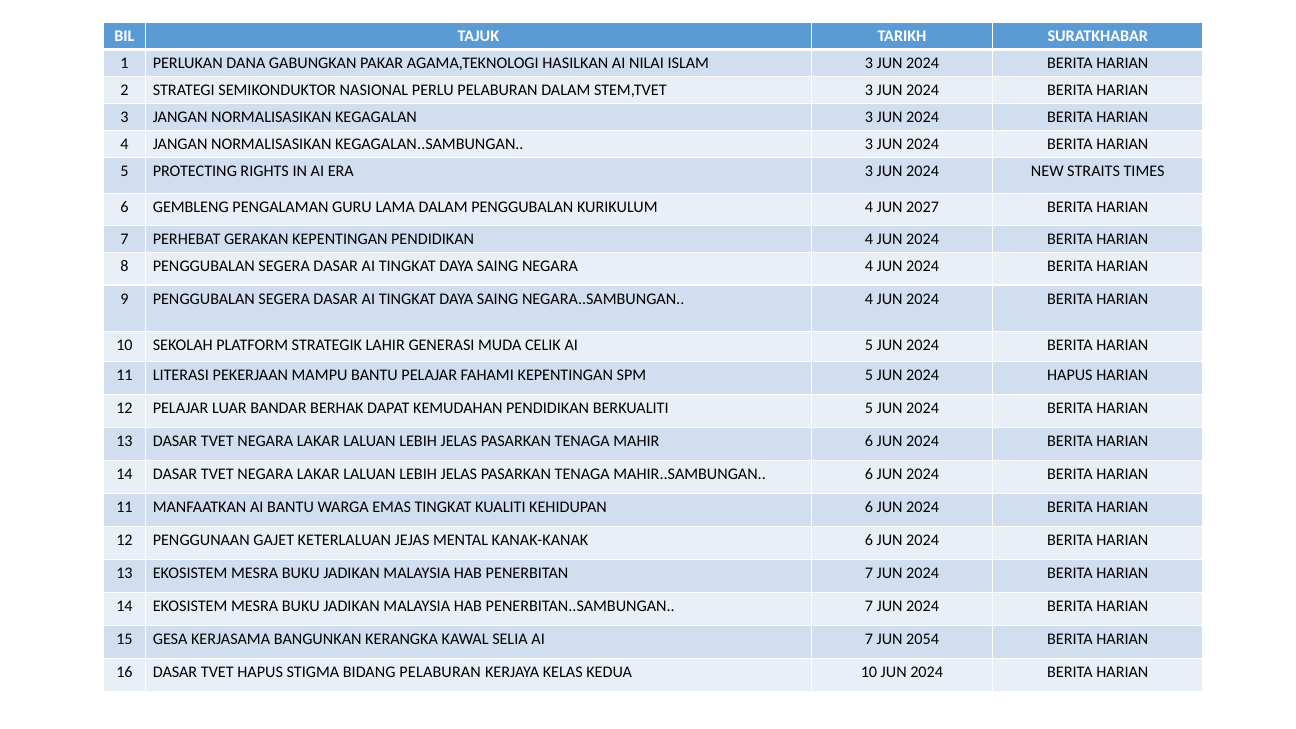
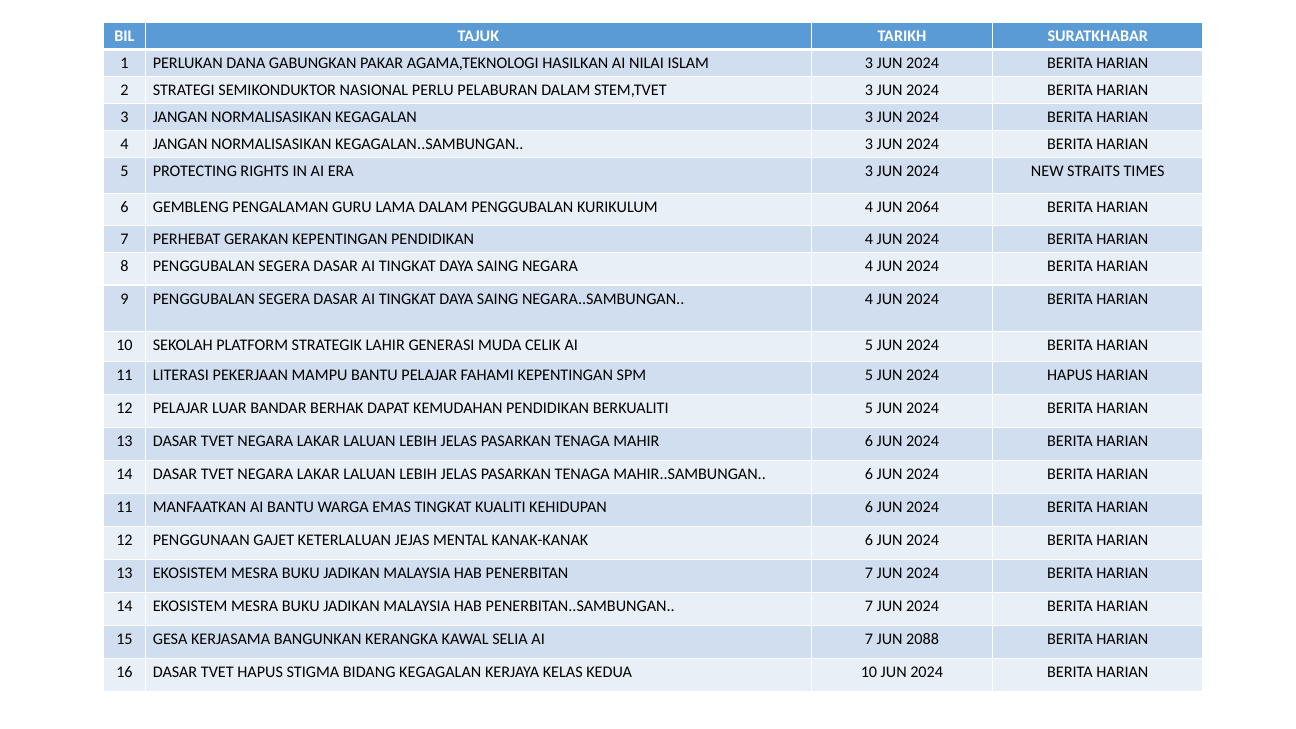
2027: 2027 -> 2064
2054: 2054 -> 2088
BIDANG PELABURAN: PELABURAN -> KEGAGALAN
